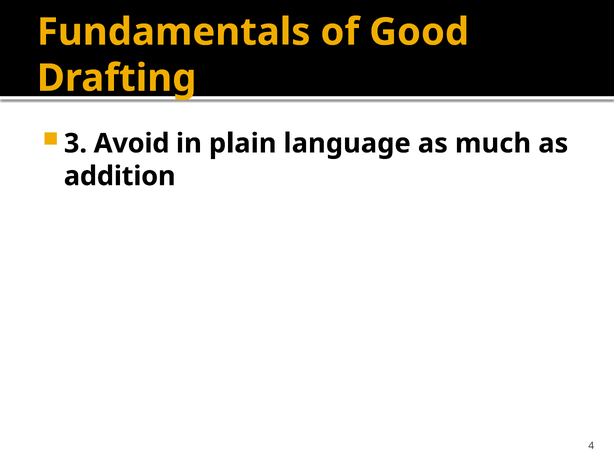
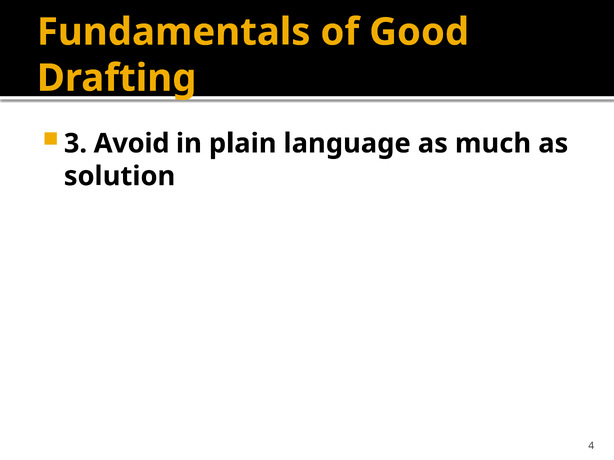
addition: addition -> solution
